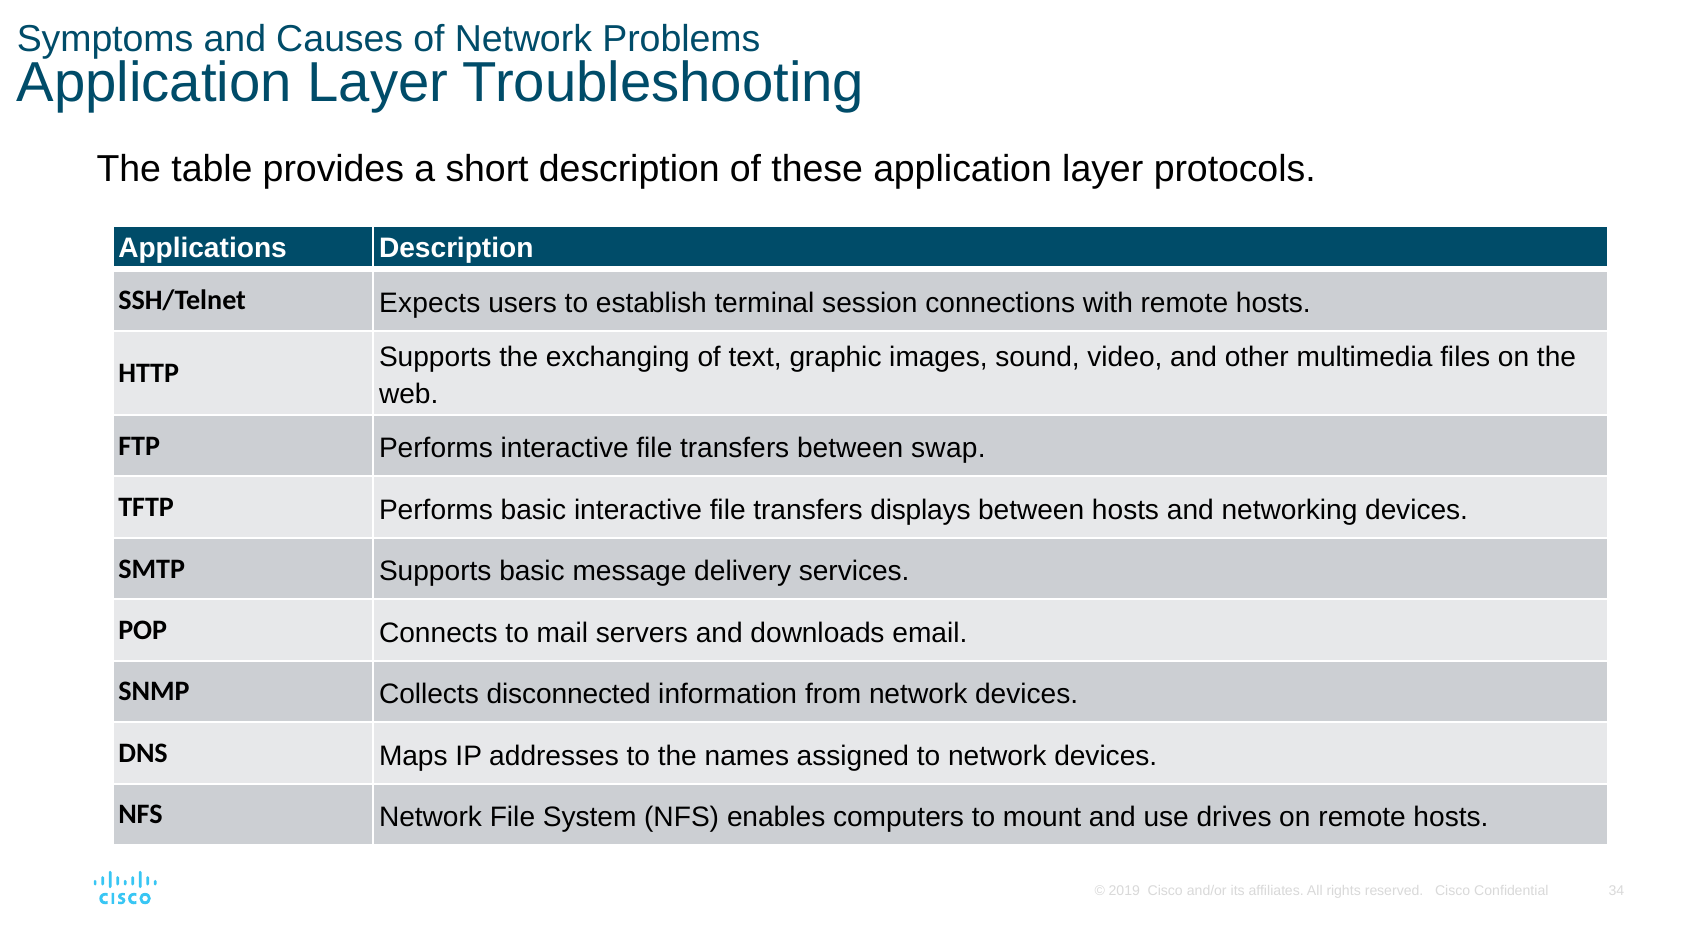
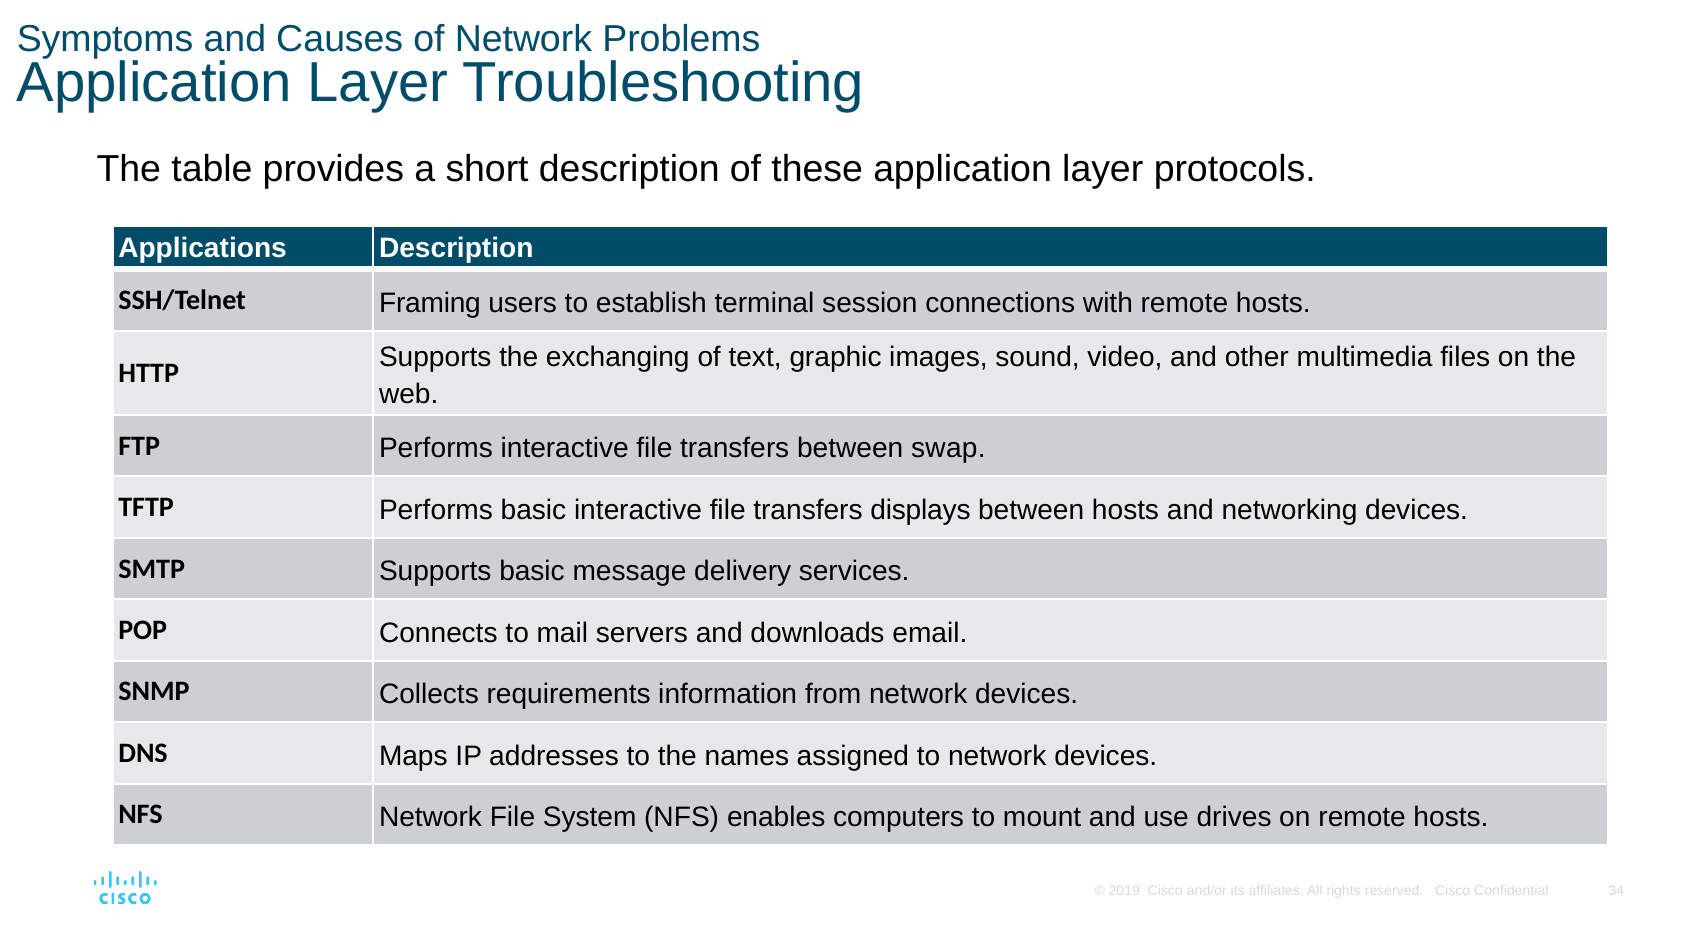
Expects: Expects -> Framing
disconnected: disconnected -> requirements
